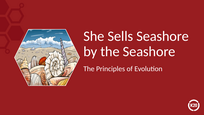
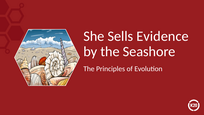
Sells Seashore: Seashore -> Evidence
